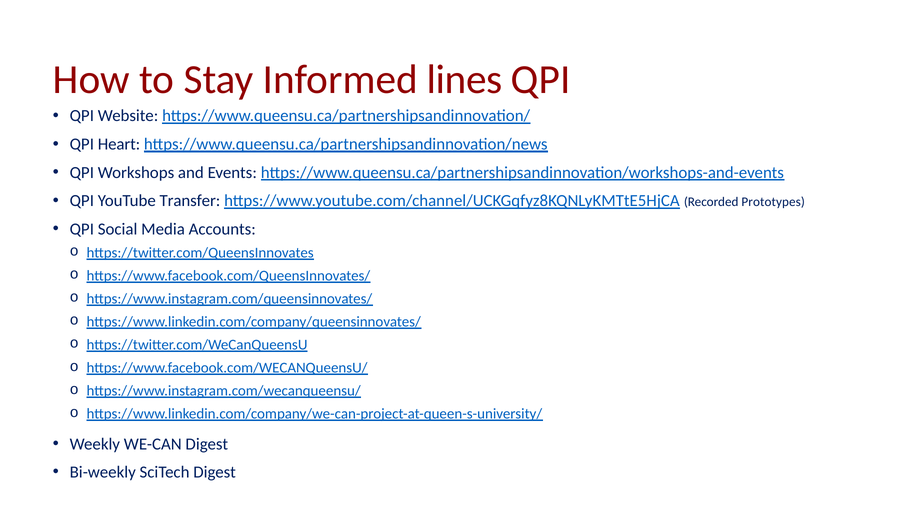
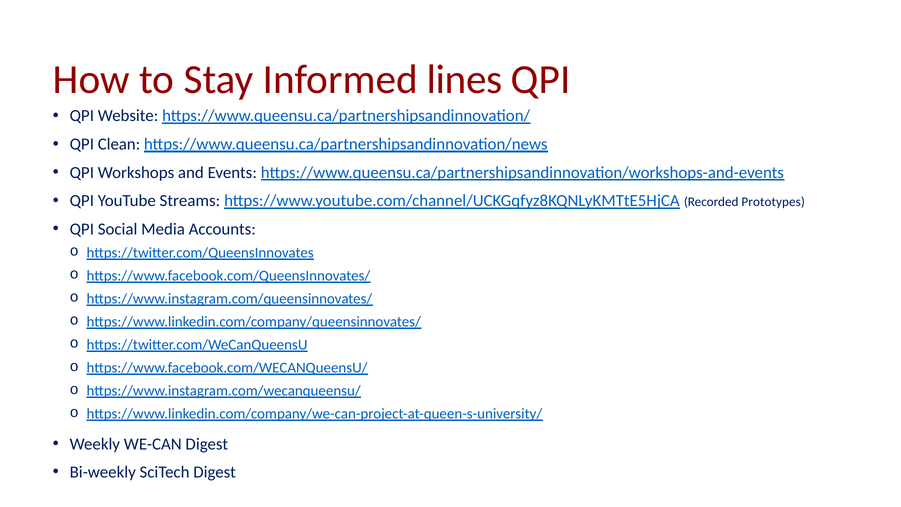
Heart: Heart -> Clean
Transfer: Transfer -> Streams
